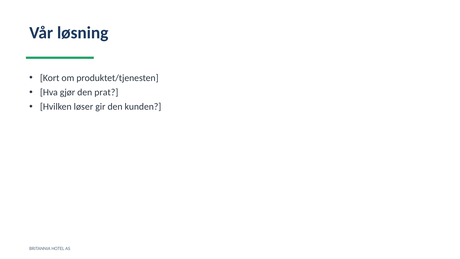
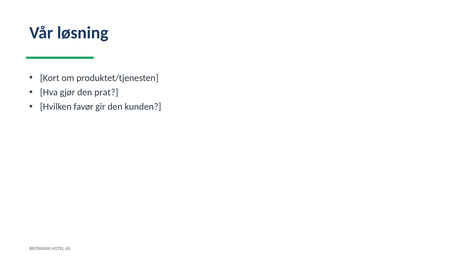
løser: løser -> favør
